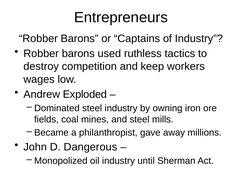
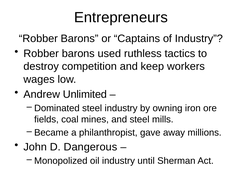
Exploded: Exploded -> Unlimited
